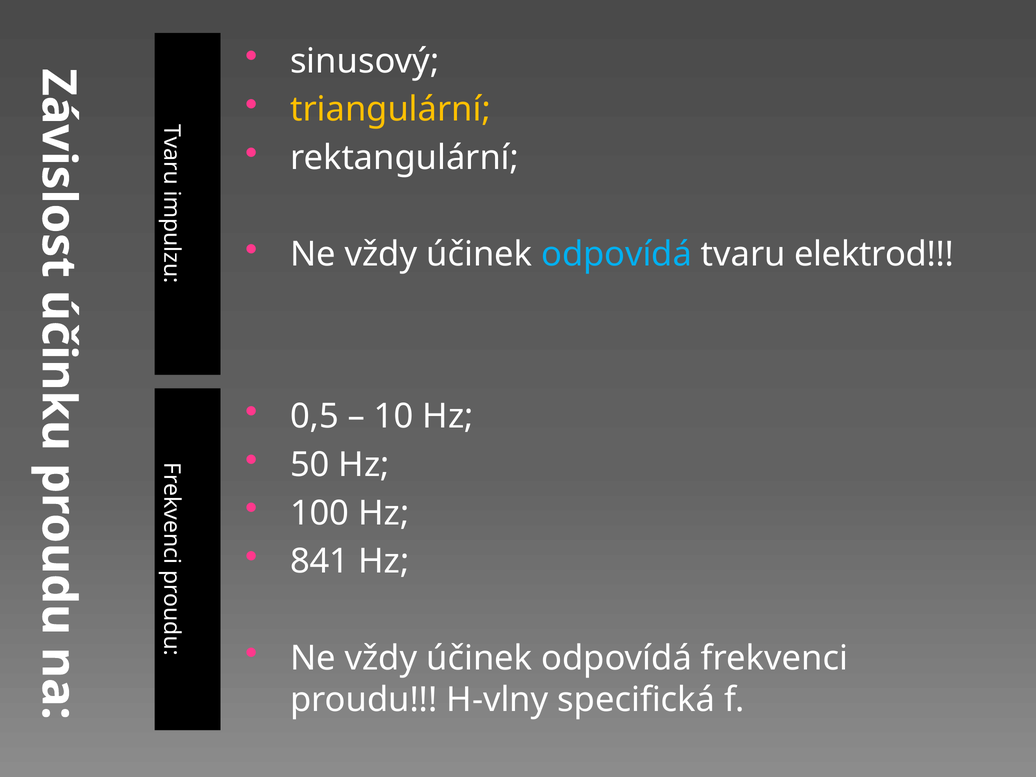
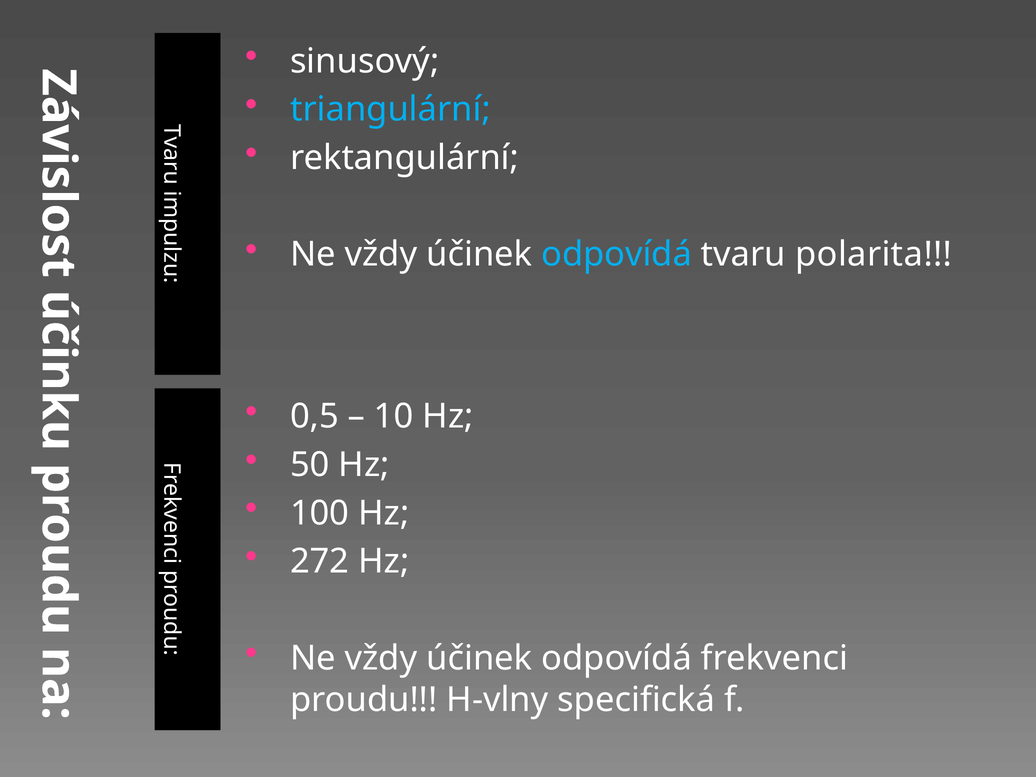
triangulární colour: yellow -> light blue
elektrod: elektrod -> polarita
841: 841 -> 272
